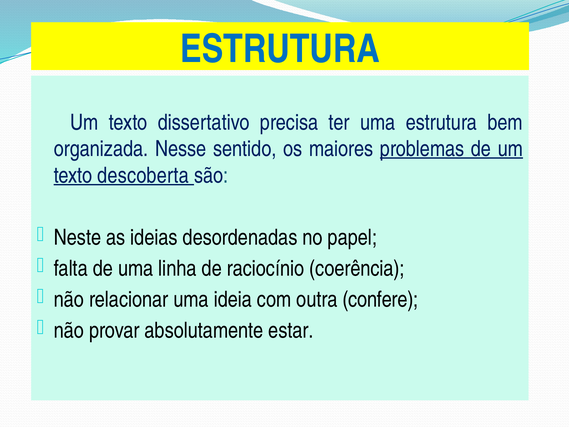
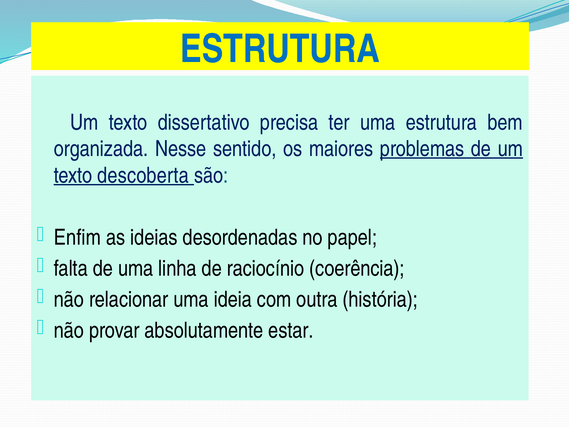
Neste: Neste -> Enfim
confere: confere -> história
